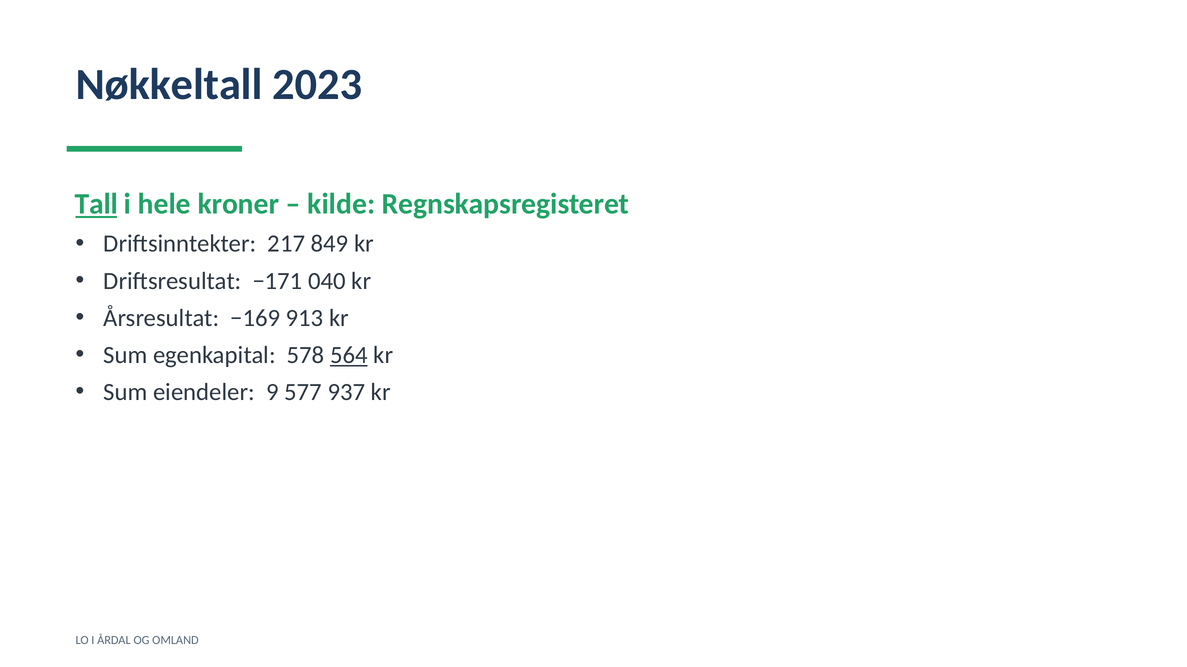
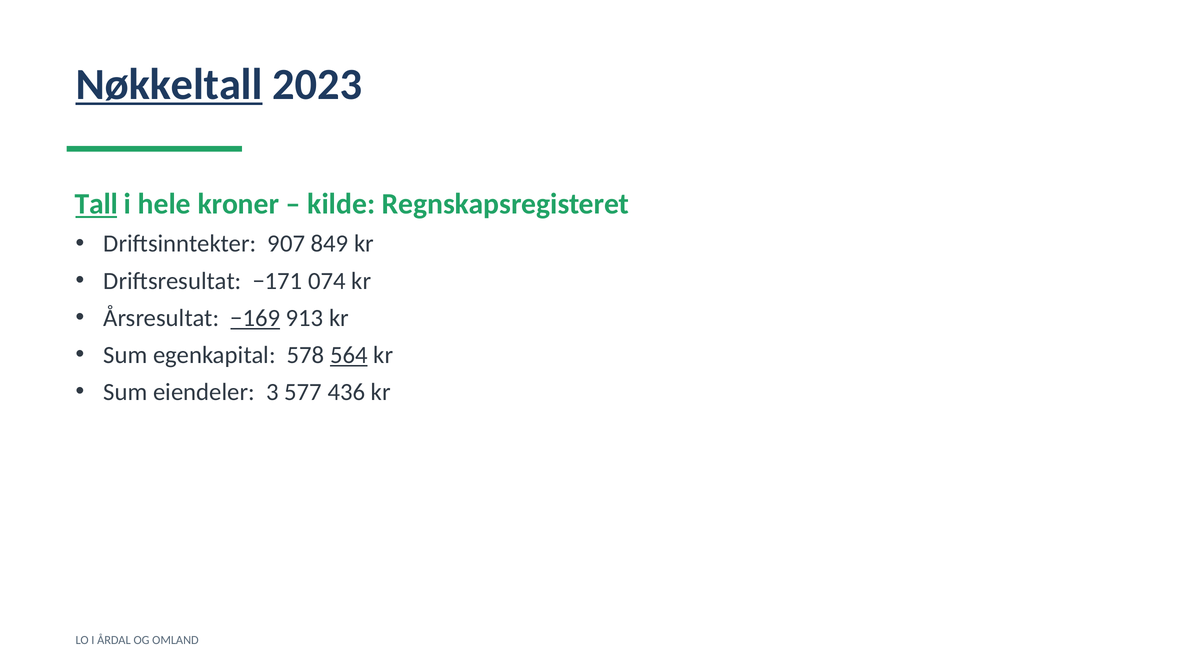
Nøkkeltall underline: none -> present
217: 217 -> 907
040: 040 -> 074
−169 underline: none -> present
9: 9 -> 3
937: 937 -> 436
